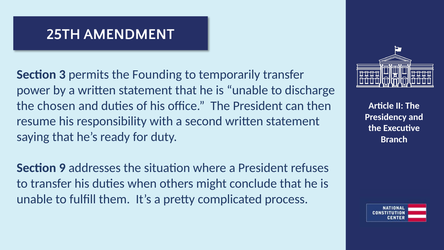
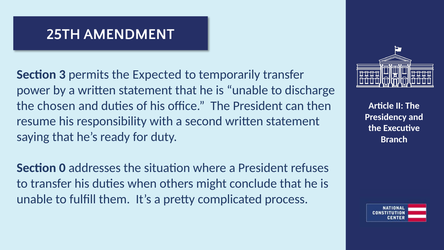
Founding: Founding -> Expected
9: 9 -> 0
